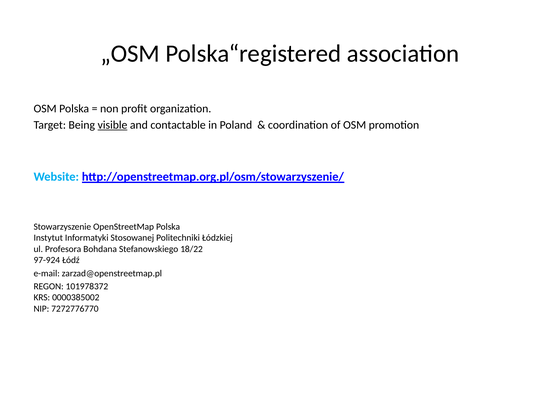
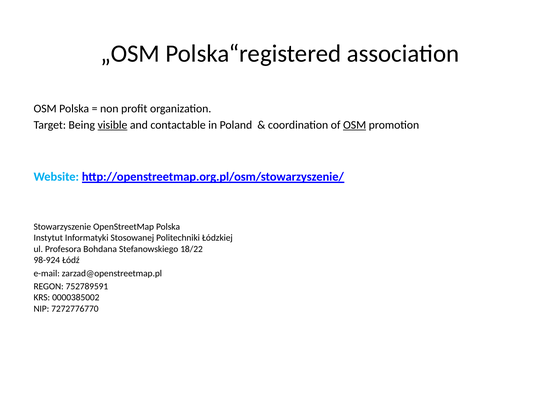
OSM at (355, 125) underline: none -> present
97-924: 97-924 -> 98-924
101978372: 101978372 -> 752789591
